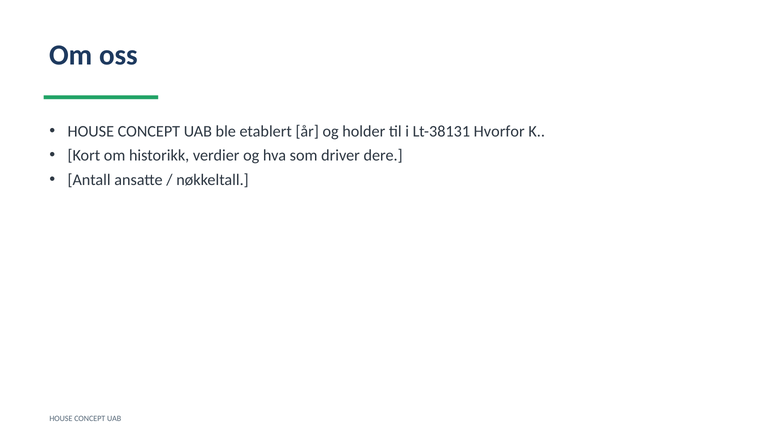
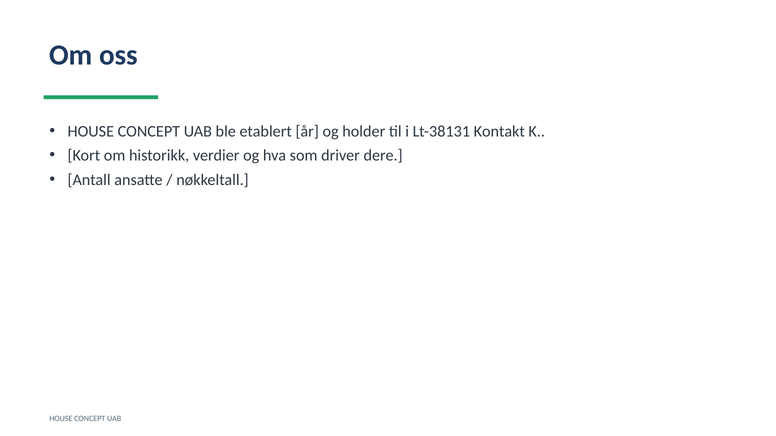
Hvorfor: Hvorfor -> Kontakt
